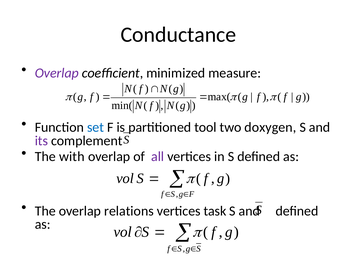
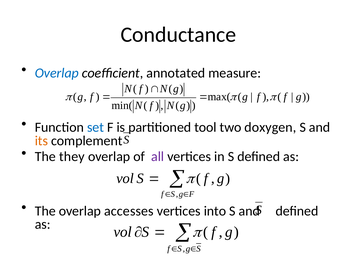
Overlap at (57, 73) colour: purple -> blue
minimized: minimized -> annotated
its colour: purple -> orange
with: with -> they
relations: relations -> accesses
task: task -> into
